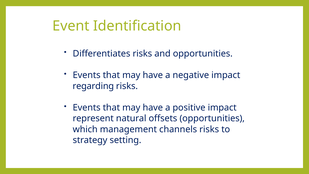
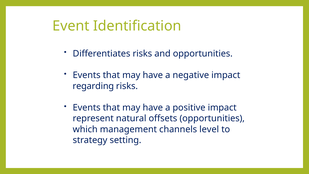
channels risks: risks -> level
